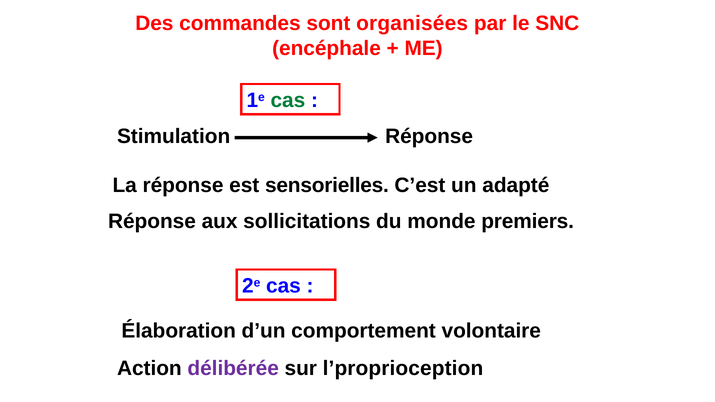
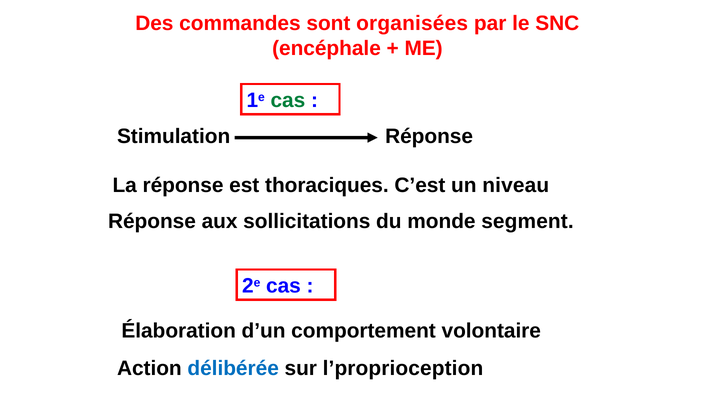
sensorielles: sensorielles -> thoraciques
adapté: adapté -> niveau
premiers: premiers -> segment
délibérée colour: purple -> blue
